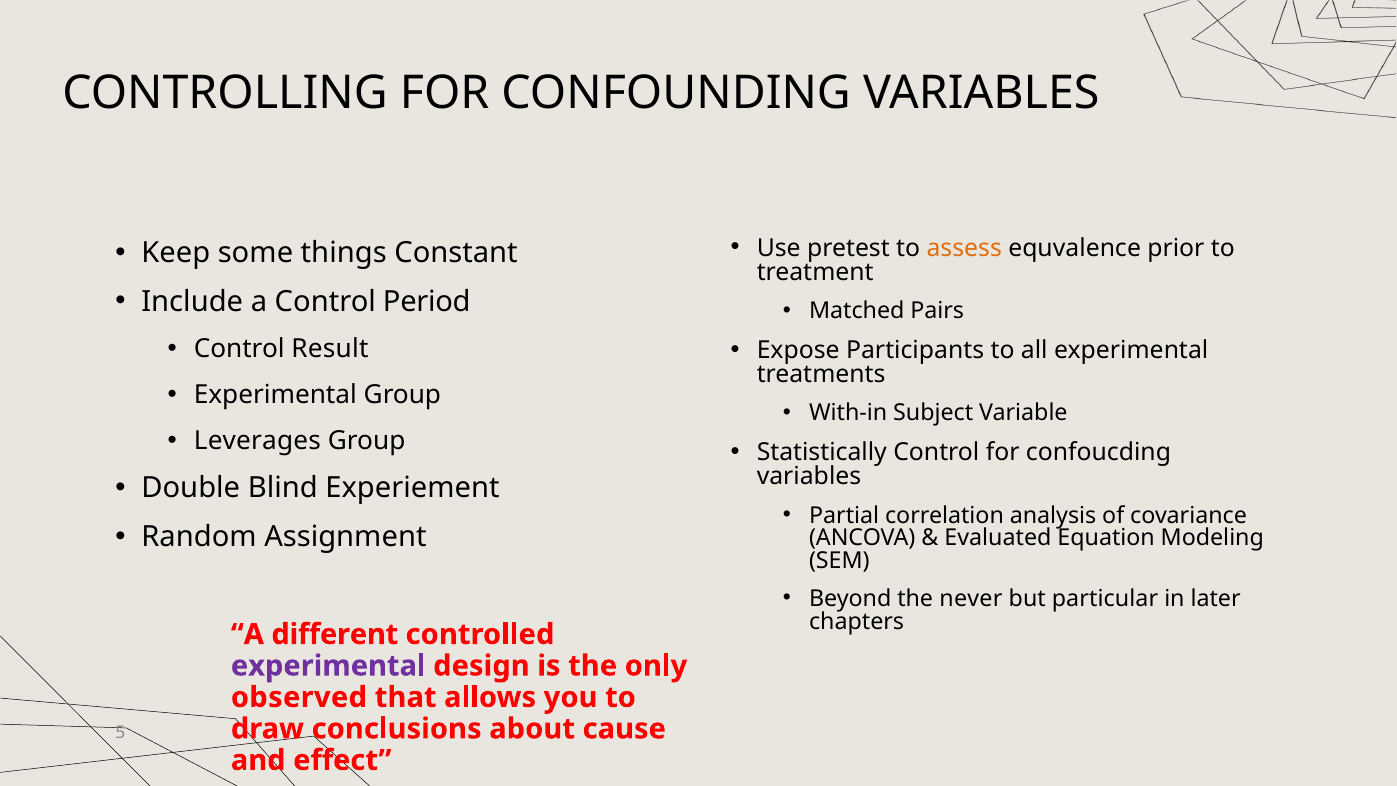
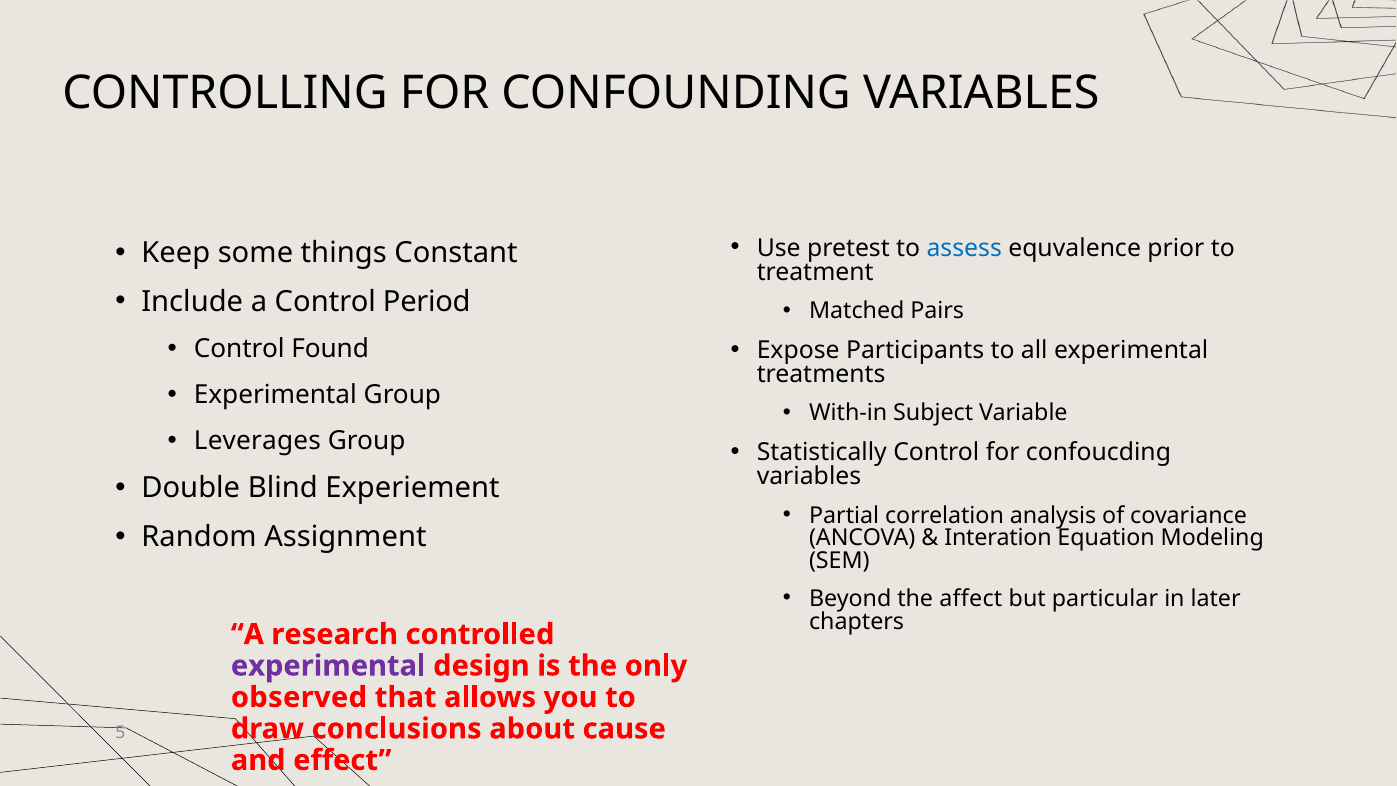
assess colour: orange -> blue
Result: Result -> Found
Evaluated: Evaluated -> Interation
never: never -> affect
different: different -> research
